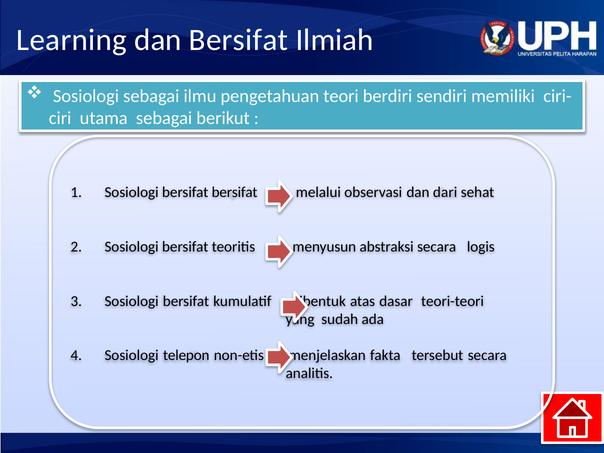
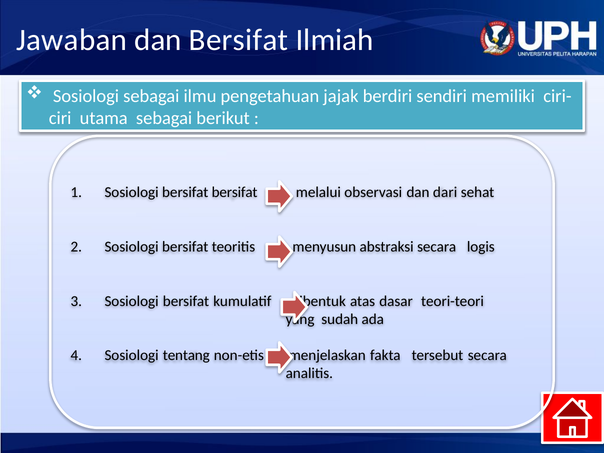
Learning: Learning -> Jawaban
teori: teori -> jajak
telepon: telepon -> tentang
